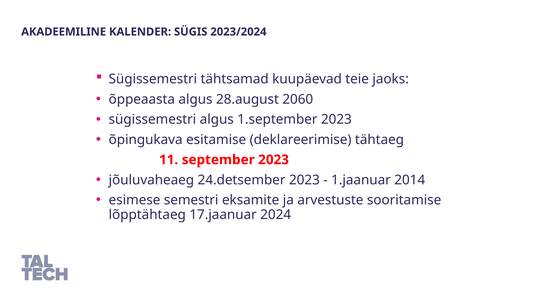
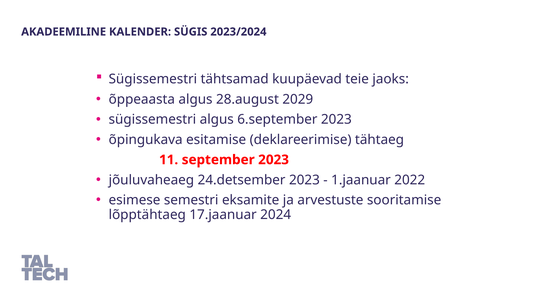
2060: 2060 -> 2029
1.september: 1.september -> 6.september
2014: 2014 -> 2022
